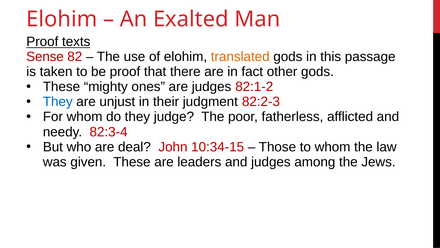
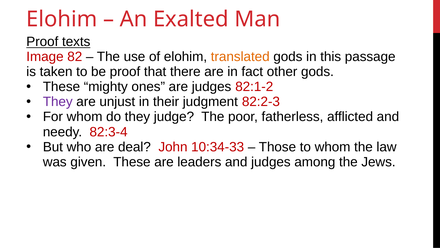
Sense: Sense -> Image
They at (58, 102) colour: blue -> purple
10:34-15: 10:34-15 -> 10:34-33
